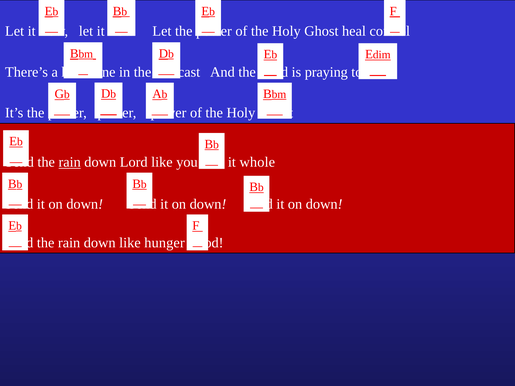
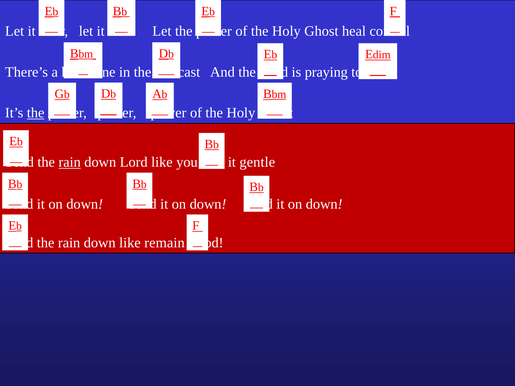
the at (36, 113) underline: none -> present
whole: whole -> gentle
hunger: hunger -> remain
